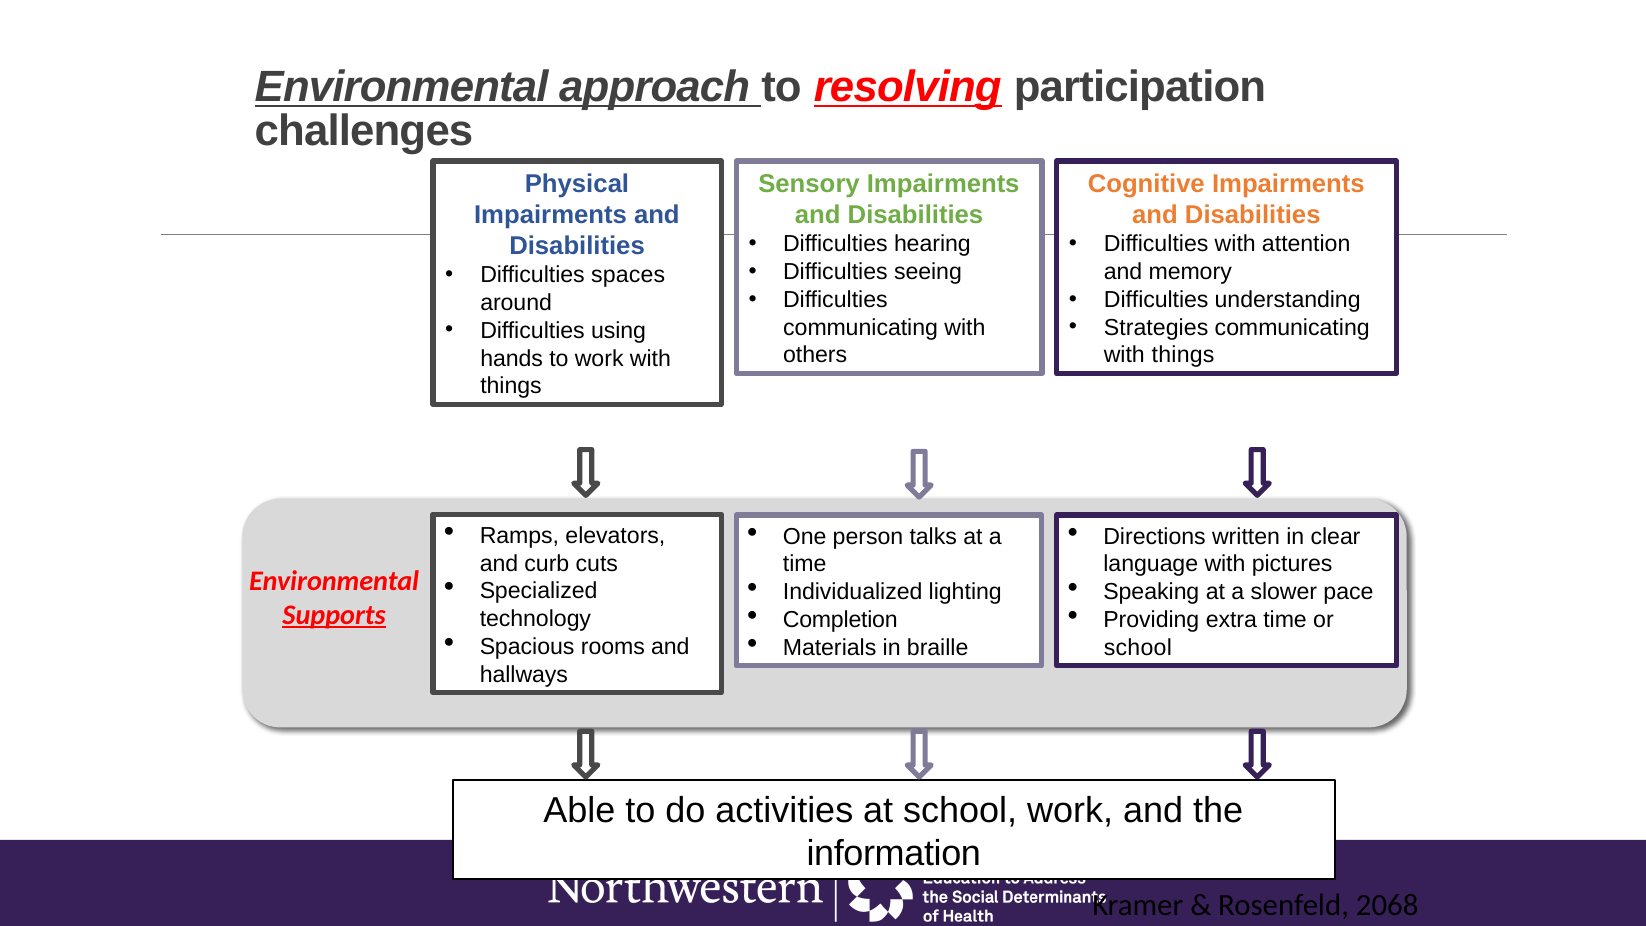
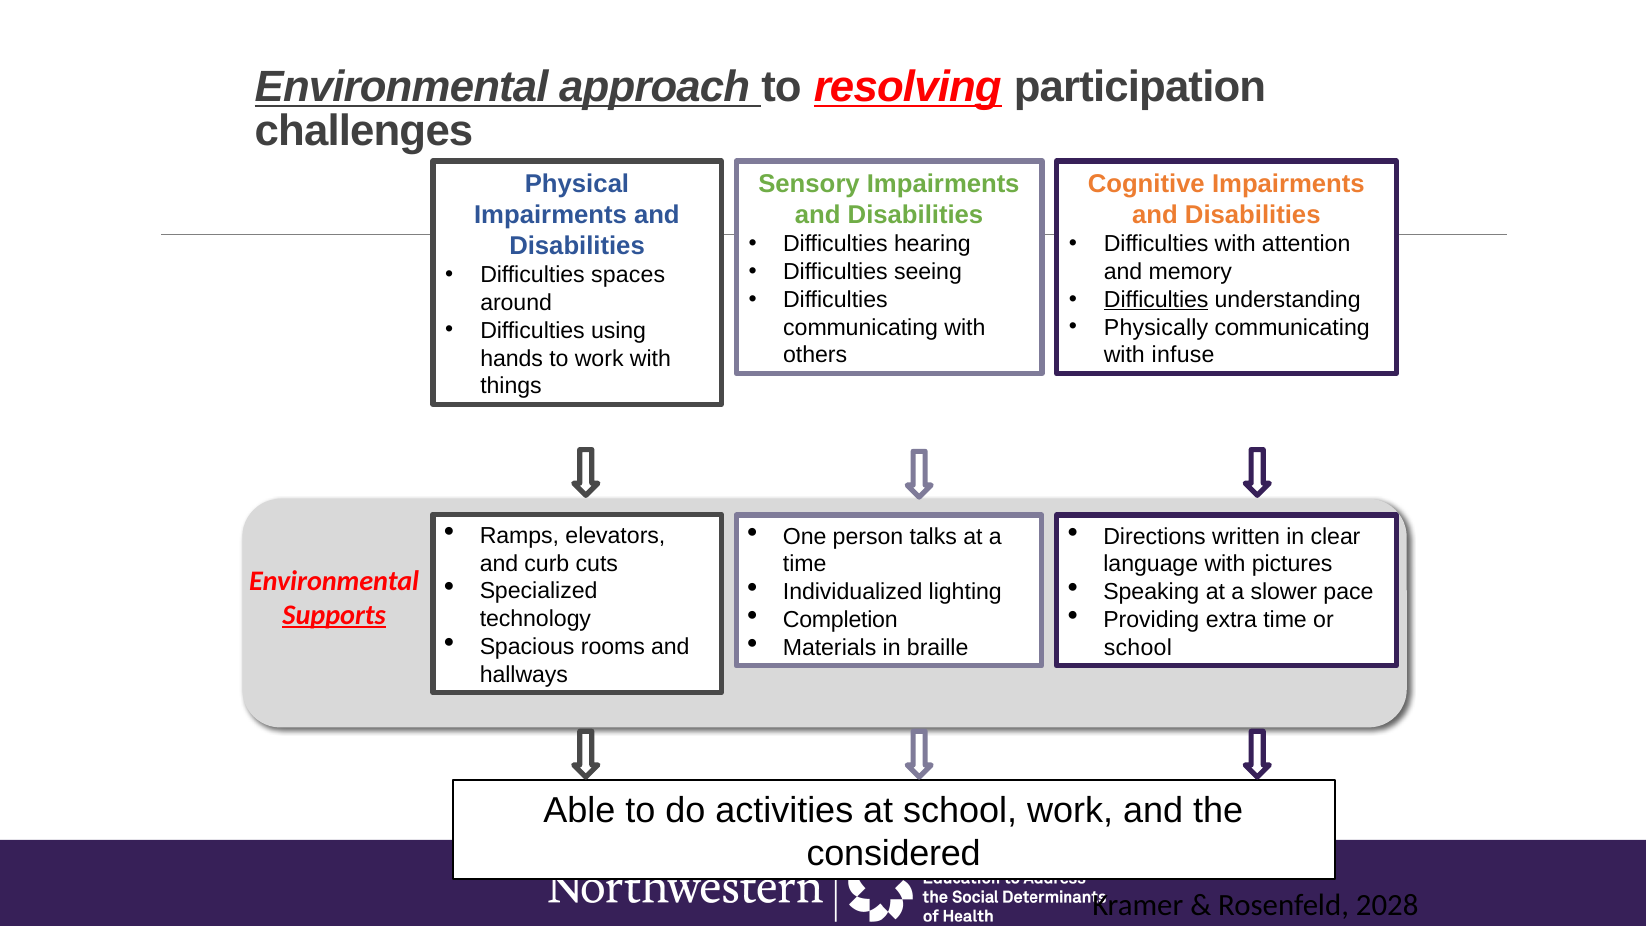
Difficulties at (1156, 300) underline: none -> present
Strategies: Strategies -> Physically
things at (1183, 355): things -> infuse
information: information -> considered
2068: 2068 -> 2028
